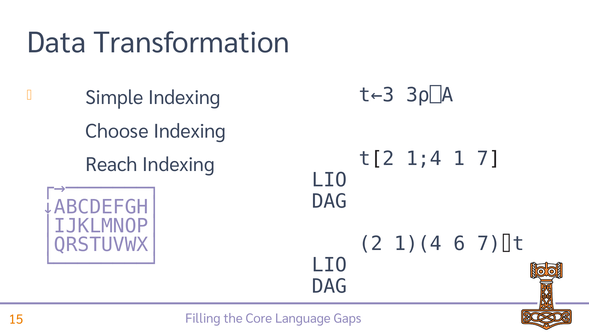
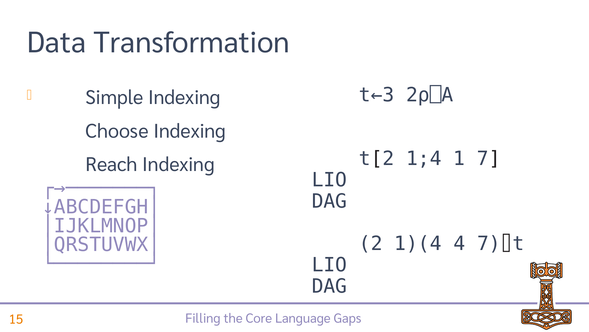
3⍴⎕A: 3⍴⎕A -> 2⍴⎕A
6: 6 -> 4
